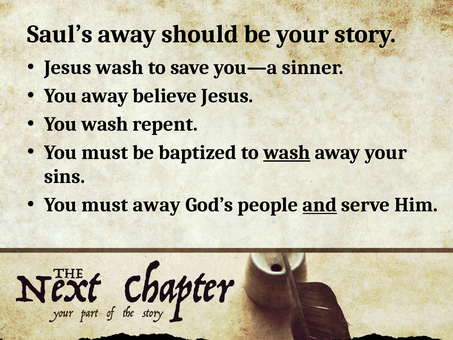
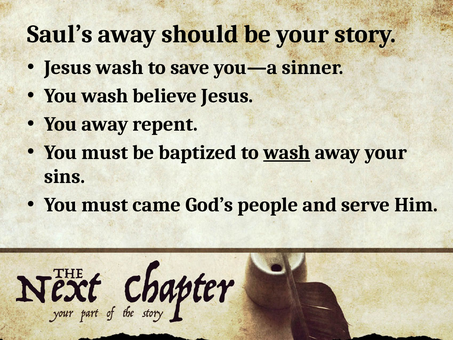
You away: away -> wash
You wash: wash -> away
must away: away -> came
and underline: present -> none
